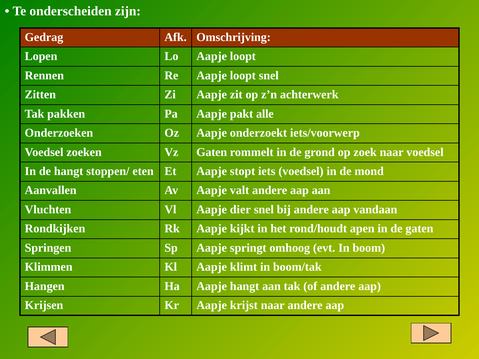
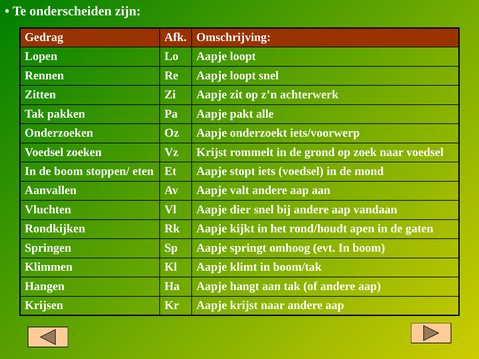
Vz Gaten: Gaten -> Krijst
de hangt: hangt -> boom
